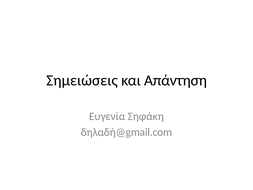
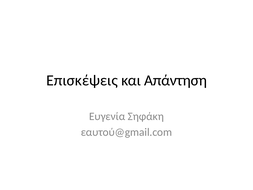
Σημειώσεις: Σημειώσεις -> Επισκέψεις
δηλαδή@gmail.com: δηλαδή@gmail.com -> εαυτού@gmail.com
